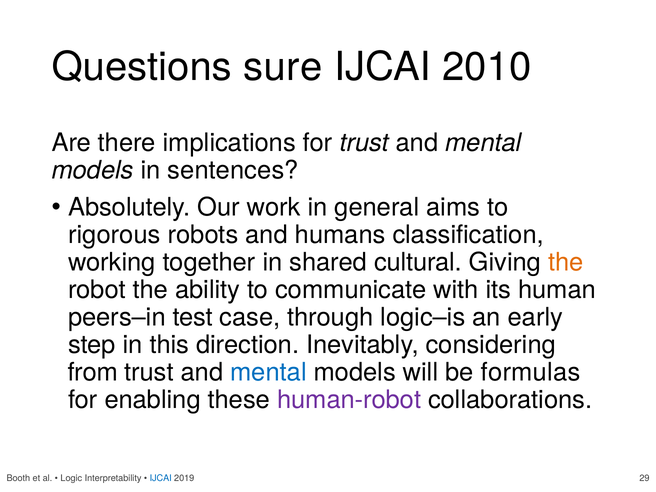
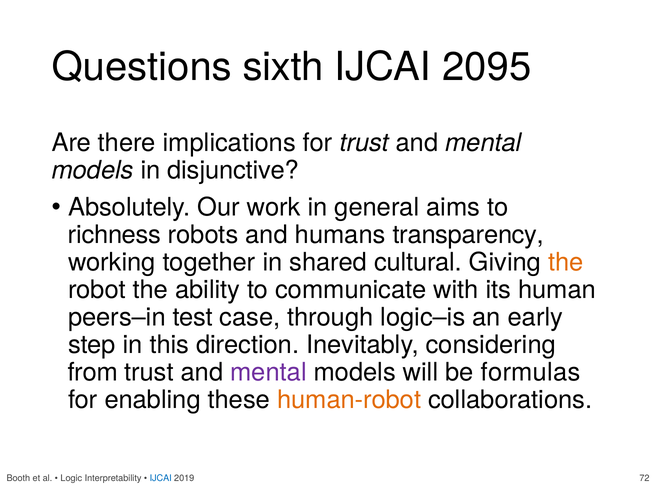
sure: sure -> sixth
2010: 2010 -> 2095
sentences: sentences -> disjunctive
rigorous: rigorous -> richness
classification: classification -> transparency
mental at (268, 372) colour: blue -> purple
human-robot colour: purple -> orange
29: 29 -> 72
